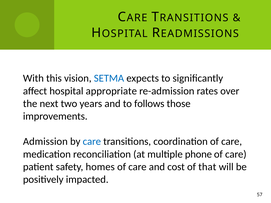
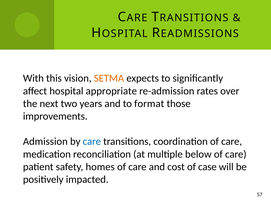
SETMA colour: blue -> orange
follows: follows -> format
phone: phone -> below
that: that -> case
